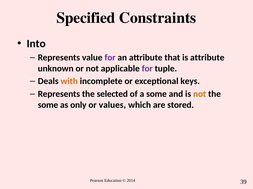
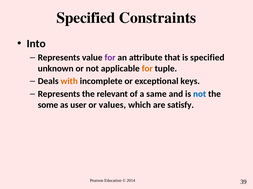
is attribute: attribute -> specified
for at (147, 69) colour: purple -> orange
selected: selected -> relevant
a some: some -> same
not at (200, 94) colour: orange -> blue
only: only -> user
stored: stored -> satisfy
